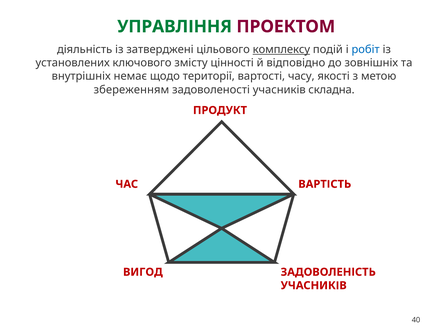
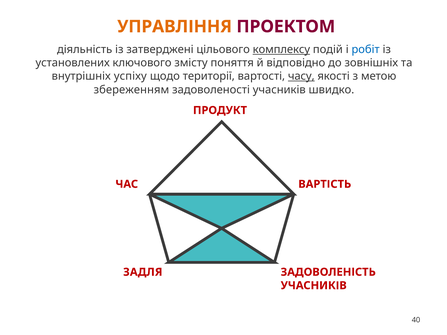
УПРАВЛІННЯ colour: green -> orange
цінності: цінності -> поняття
немає: немає -> успіху
часу underline: none -> present
складна: складна -> швидко
ВИГОД: ВИГОД -> ЗАДЛЯ
